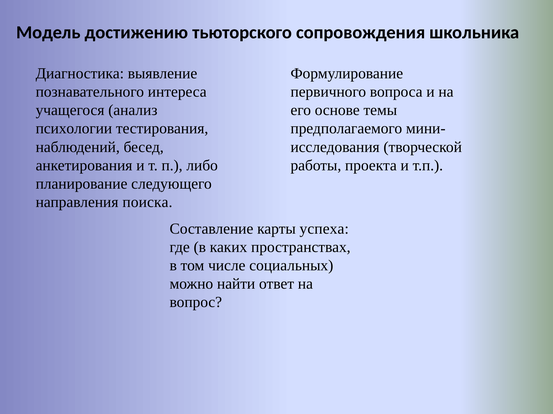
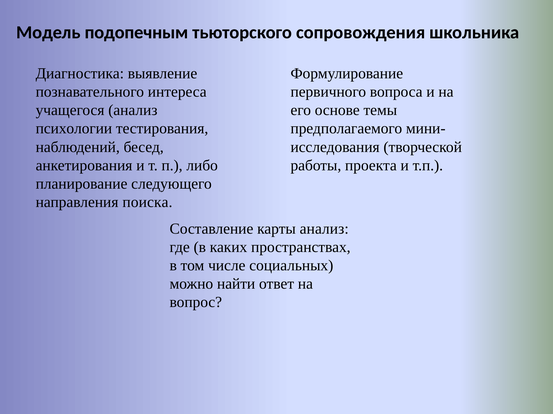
достижению: достижению -> подопечным
карты успеха: успеха -> анализ
